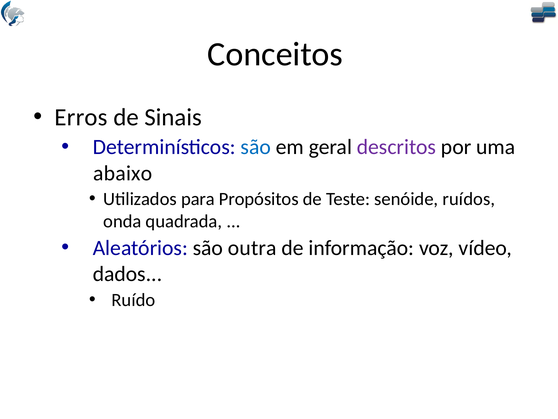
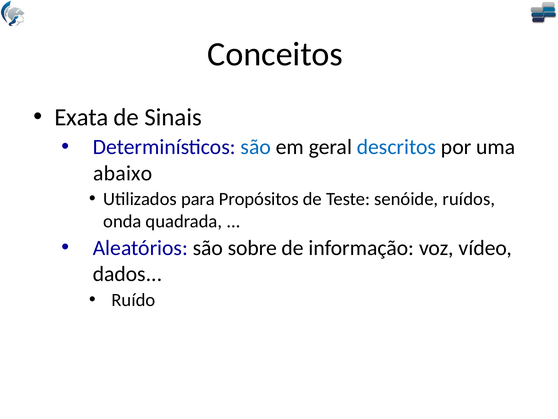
Erros: Erros -> Exata
descritos colour: purple -> blue
outra: outra -> sobre
